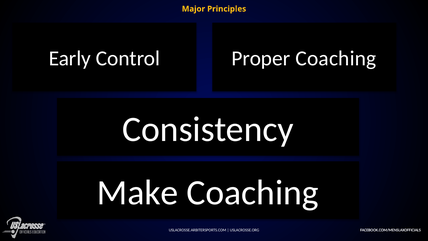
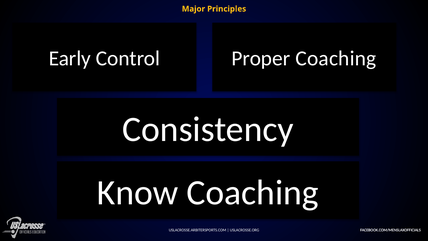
Make: Make -> Know
